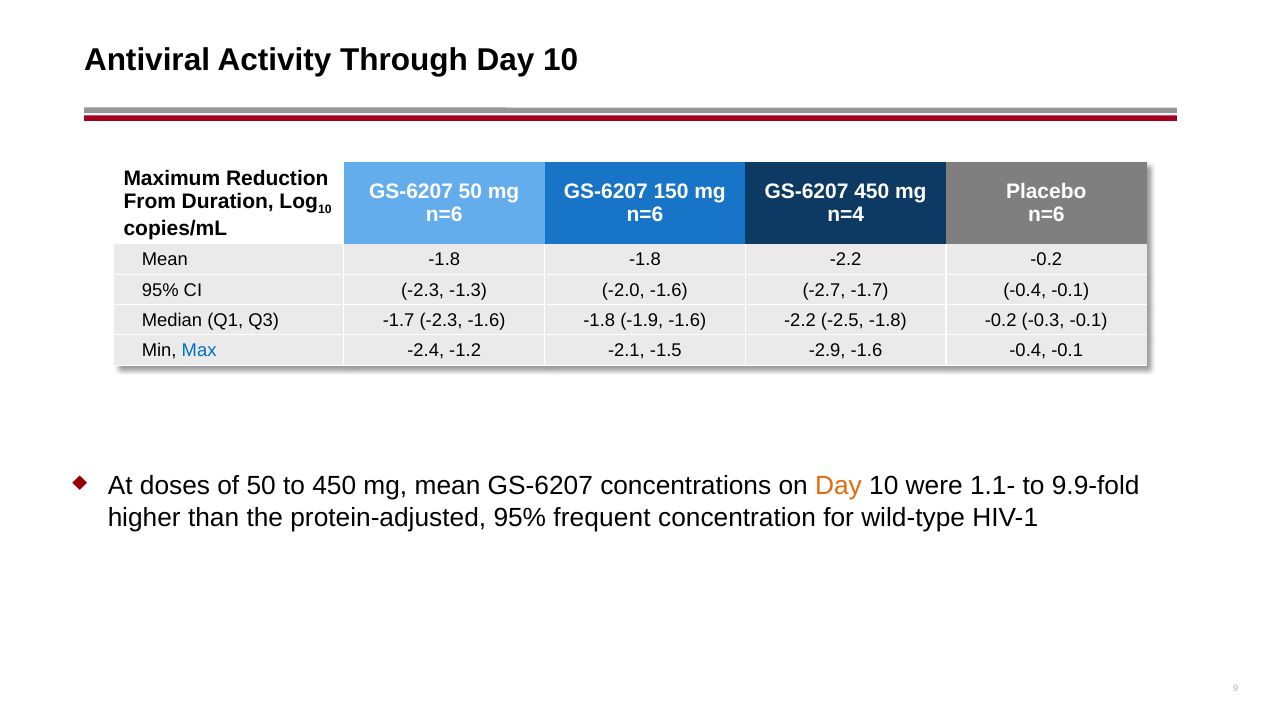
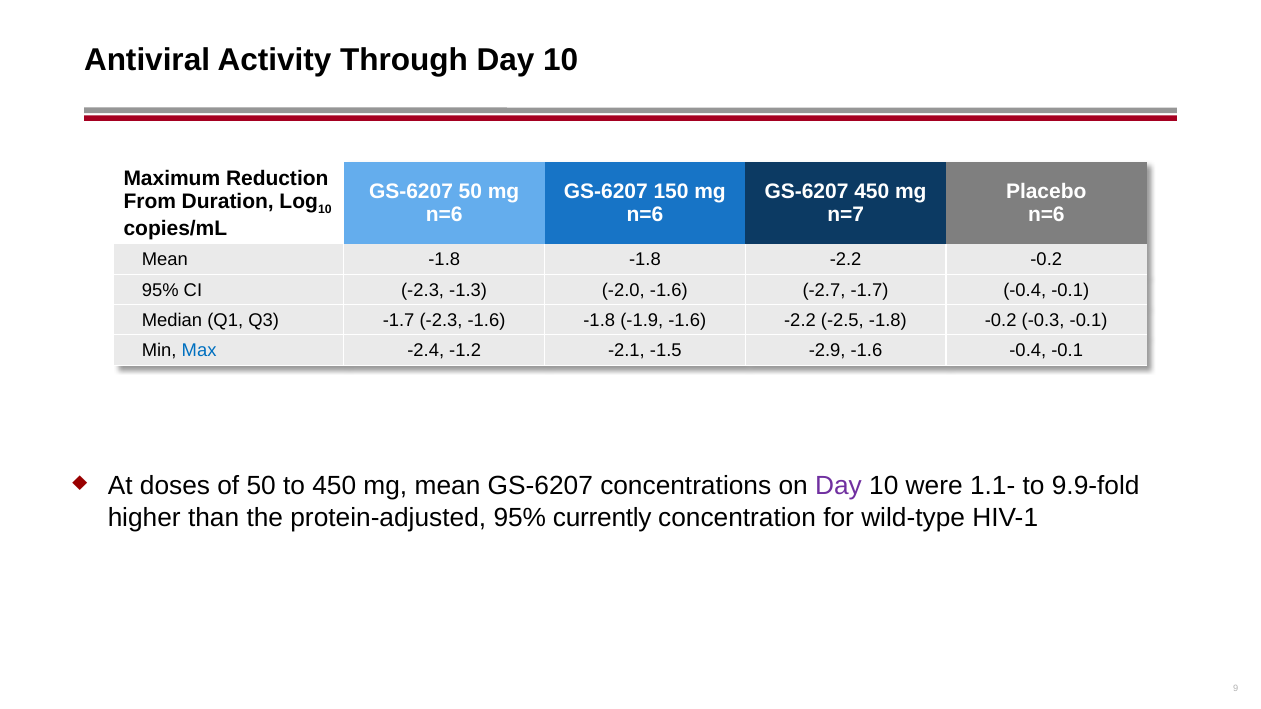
n=4: n=4 -> n=7
Day at (838, 486) colour: orange -> purple
frequent: frequent -> currently
